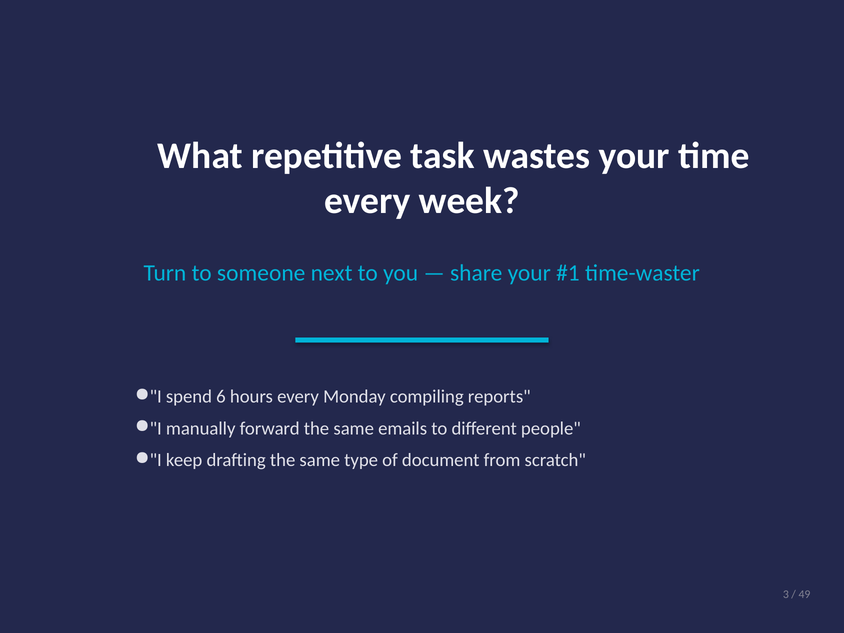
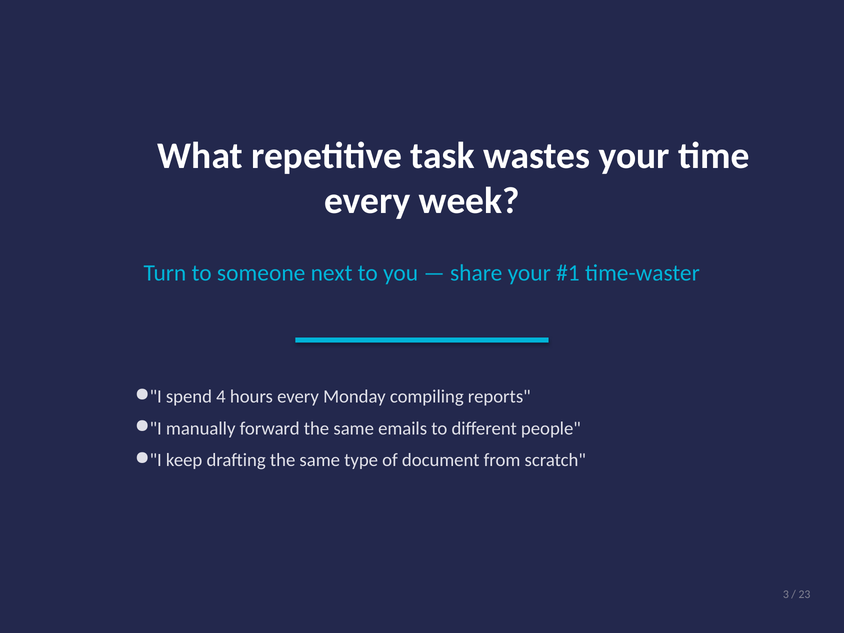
6: 6 -> 4
49: 49 -> 23
